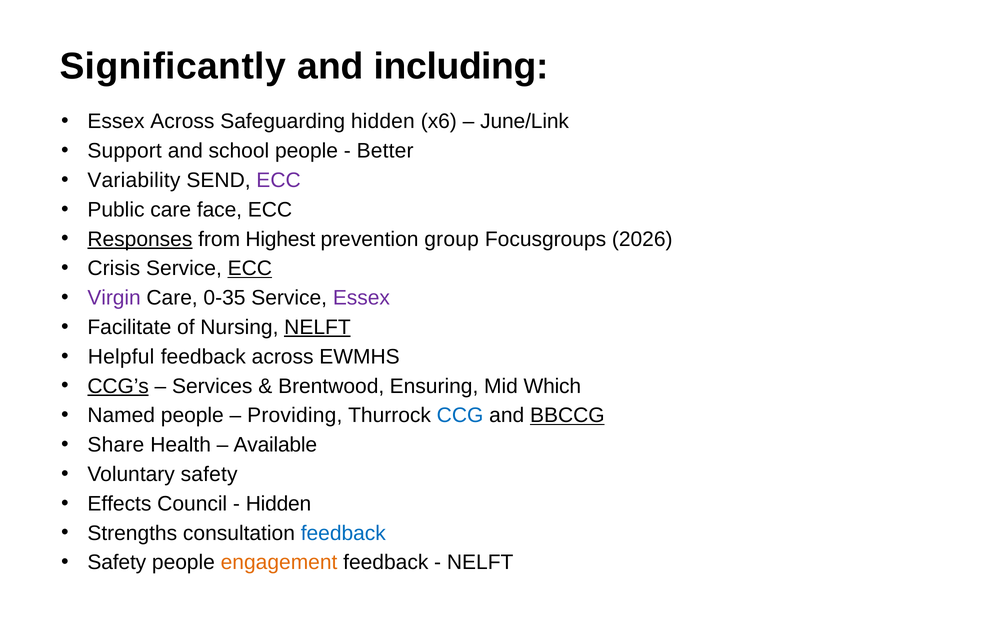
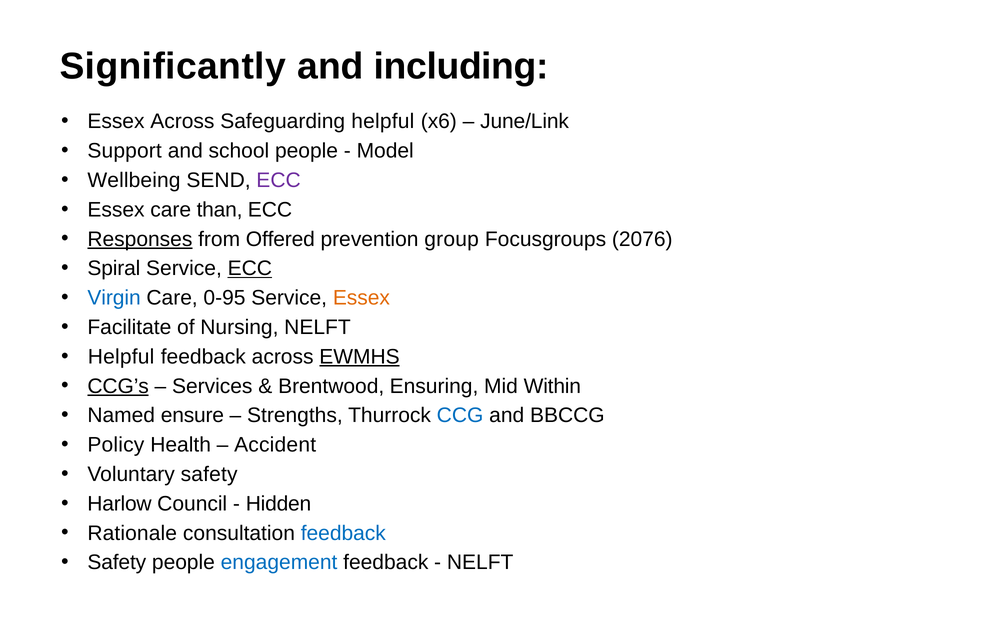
Safeguarding hidden: hidden -> helpful
Better: Better -> Model
Variability: Variability -> Wellbeing
Public at (116, 210): Public -> Essex
face: face -> than
Highest: Highest -> Offered
2026: 2026 -> 2076
Crisis: Crisis -> Spiral
Virgin colour: purple -> blue
0-35: 0-35 -> 0-95
Essex at (361, 298) colour: purple -> orange
NELFT at (317, 327) underline: present -> none
EWMHS underline: none -> present
Which: Which -> Within
Named people: people -> ensure
Providing: Providing -> Strengths
BBCCG underline: present -> none
Share: Share -> Policy
Available: Available -> Accident
Effects: Effects -> Harlow
Strengths: Strengths -> Rationale
engagement colour: orange -> blue
